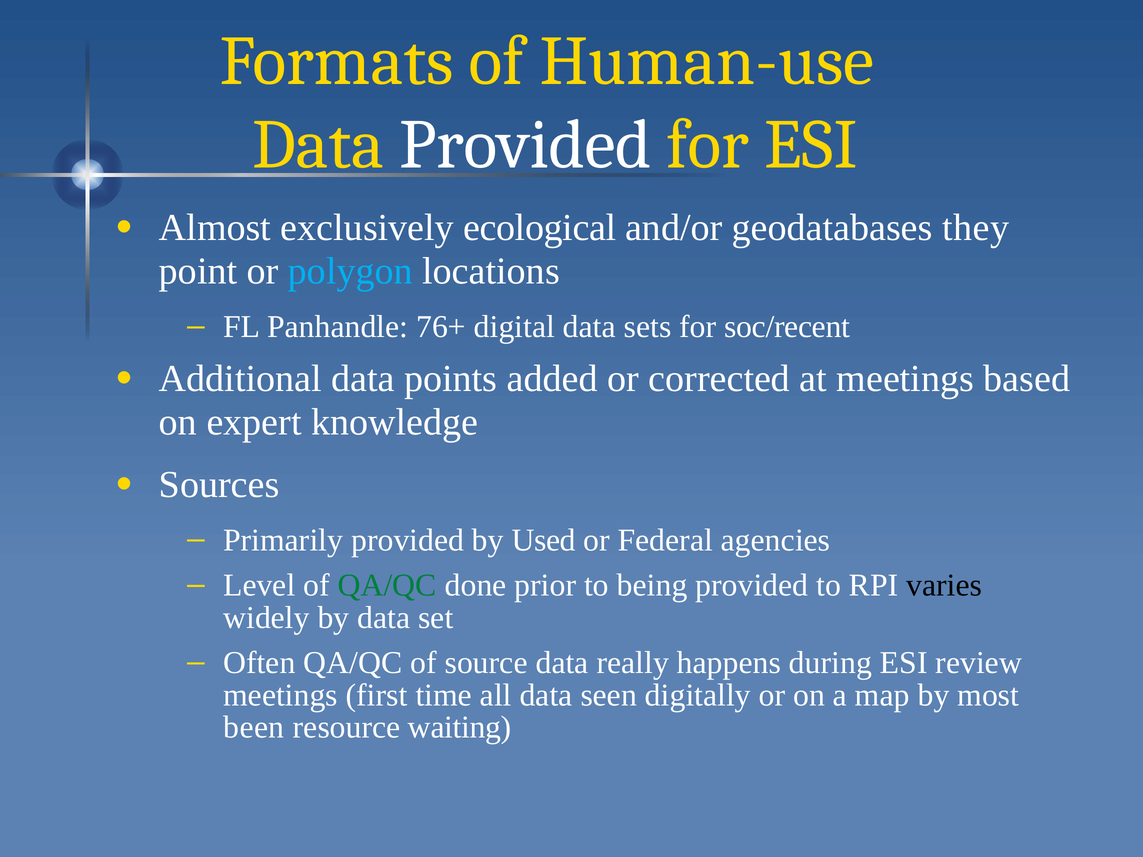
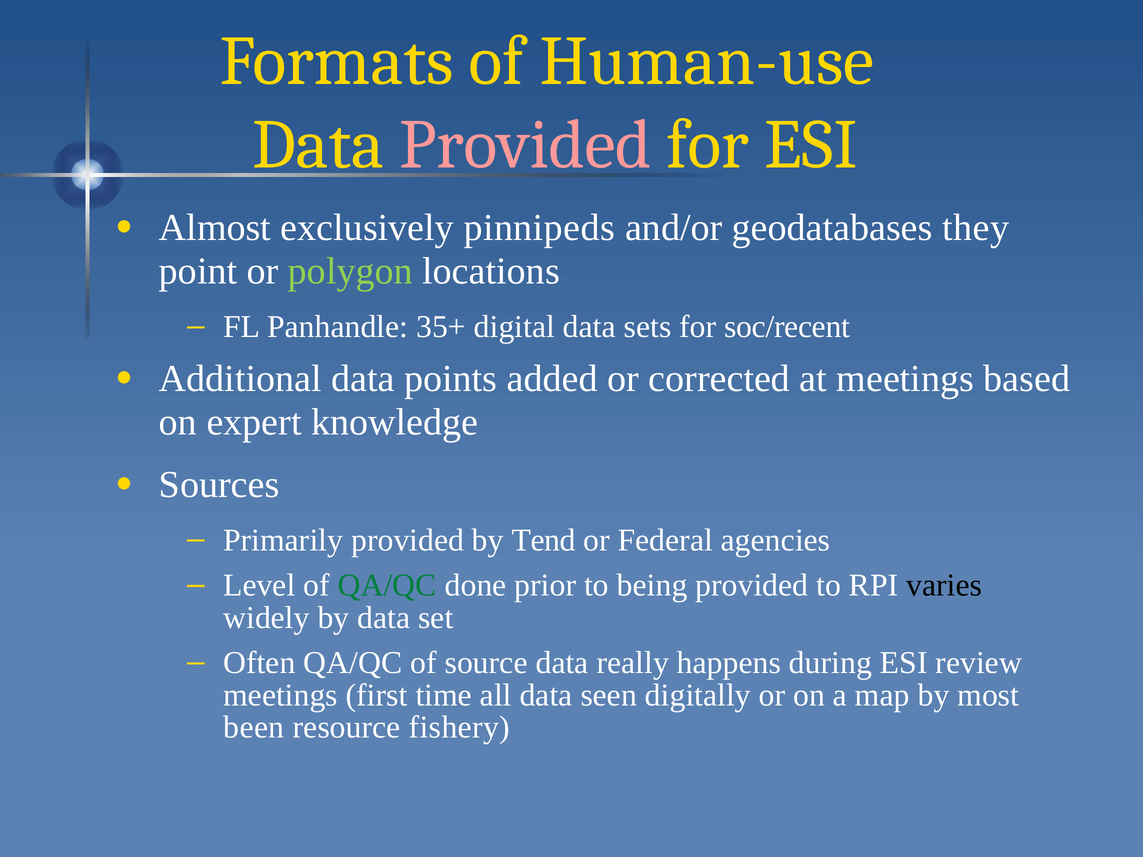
Provided at (525, 145) colour: white -> pink
ecological: ecological -> pinnipeds
polygon colour: light blue -> light green
76+: 76+ -> 35+
Used: Used -> Tend
waiting: waiting -> fishery
